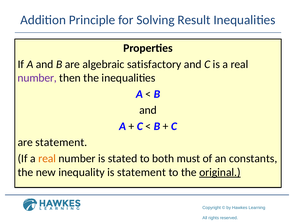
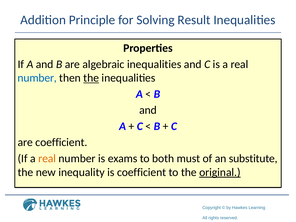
algebraic satisfactory: satisfactory -> inequalities
number at (37, 78) colour: purple -> blue
the at (91, 78) underline: none -> present
are statement: statement -> coefficient
stated: stated -> exams
constants: constants -> substitute
is statement: statement -> coefficient
